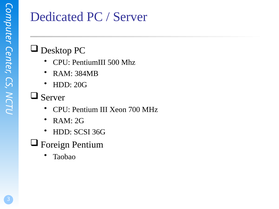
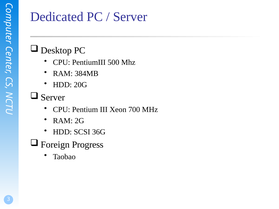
Pentium at (88, 145): Pentium -> Progress
